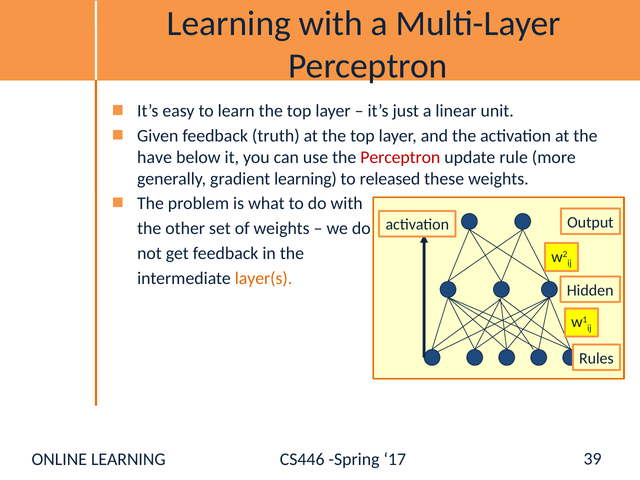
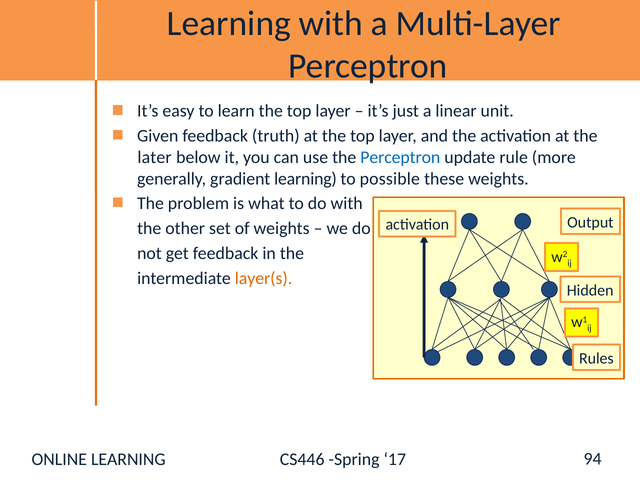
have: have -> later
Perceptron at (400, 157) colour: red -> blue
released: released -> possible
39: 39 -> 94
